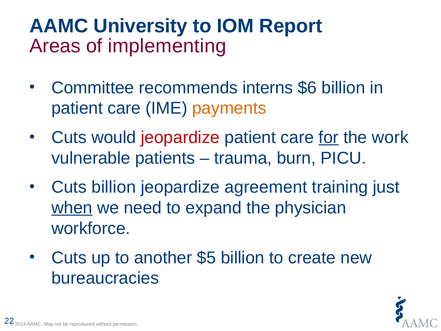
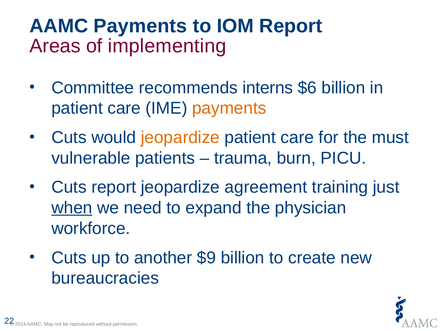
AAMC University: University -> Payments
jeopardize at (180, 137) colour: red -> orange
for underline: present -> none
work: work -> must
Cuts billion: billion -> report
$5: $5 -> $9
